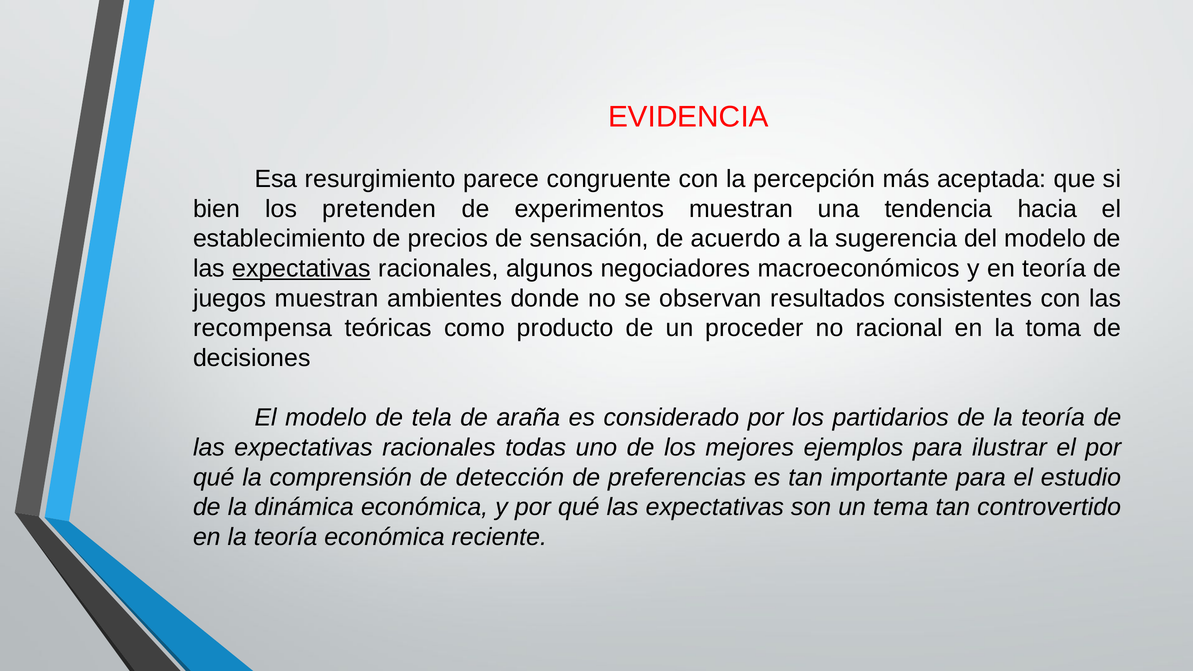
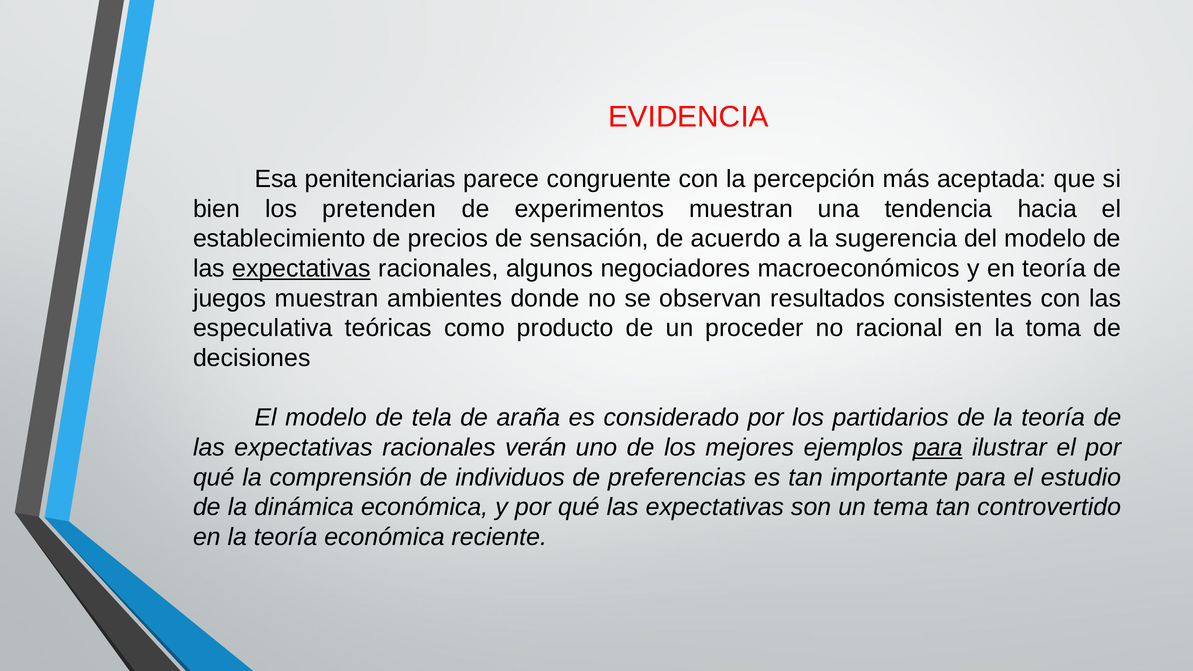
resurgimiento: resurgimiento -> penitenciarias
recompensa: recompensa -> especulativa
todas: todas -> verán
para at (938, 448) underline: none -> present
detección: detección -> individuos
